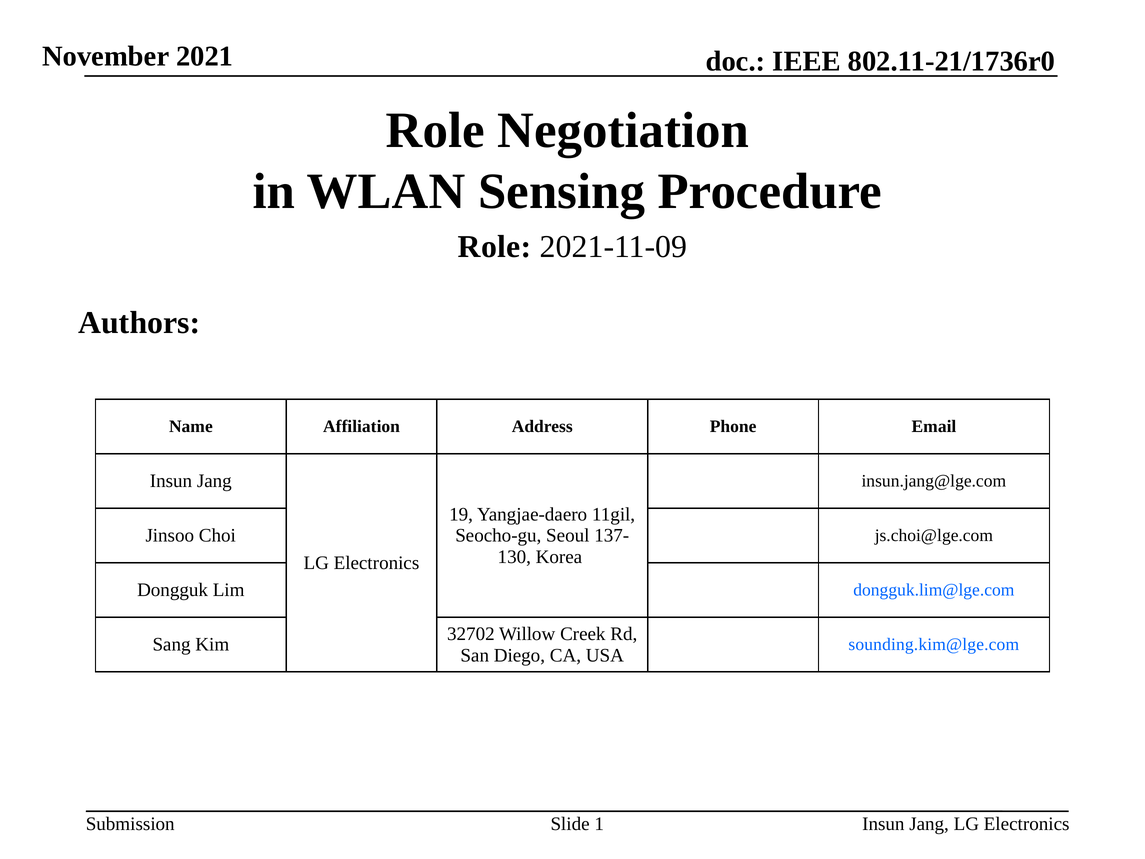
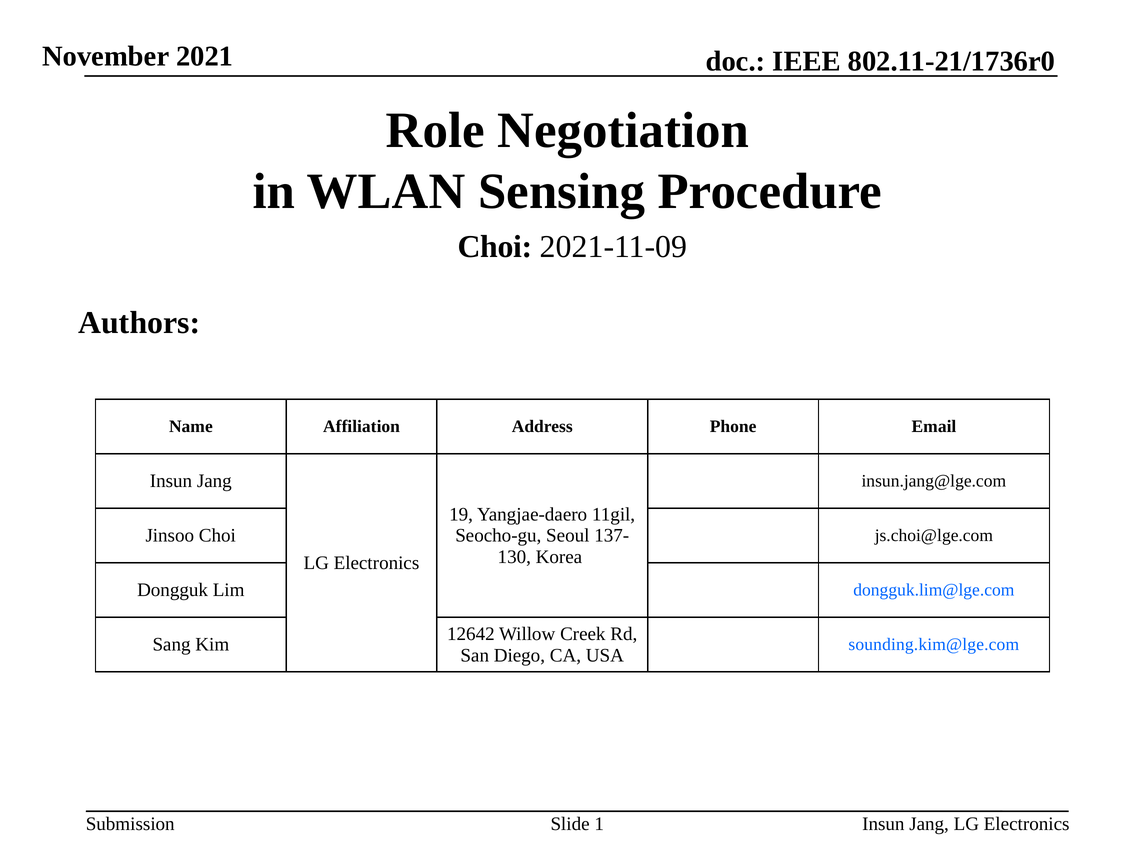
Role at (495, 247): Role -> Choi
32702: 32702 -> 12642
